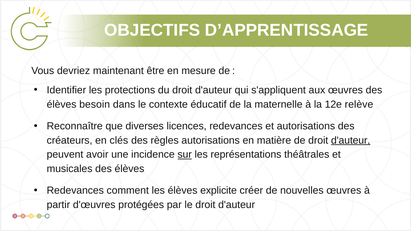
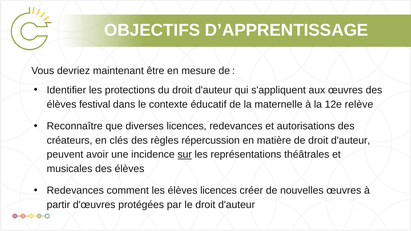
besoin: besoin -> festival
règles autorisations: autorisations -> répercussion
d'auteur at (351, 140) underline: present -> none
élèves explicite: explicite -> licences
